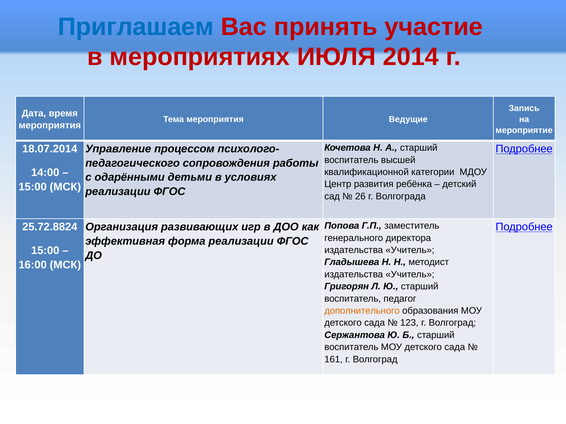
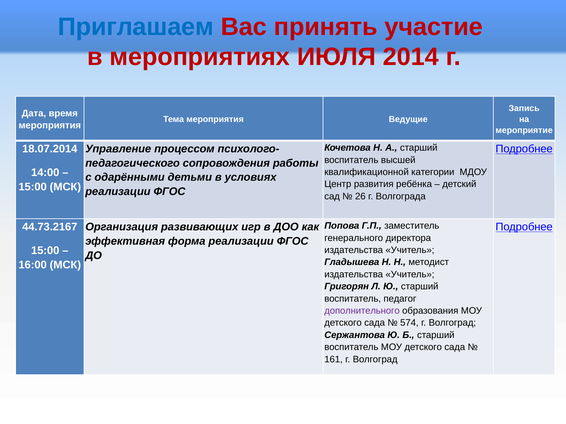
25.72.8824: 25.72.8824 -> 44.73.2167
дополнительного colour: orange -> purple
123: 123 -> 574
